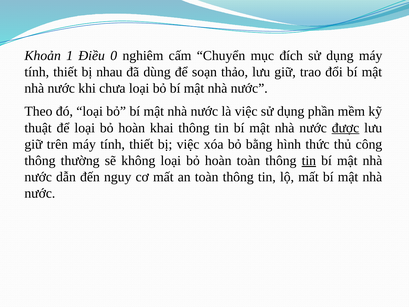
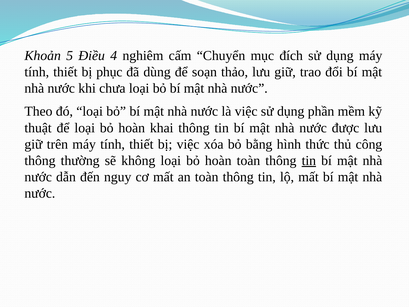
1: 1 -> 5
0: 0 -> 4
nhau: nhau -> phục
được underline: present -> none
